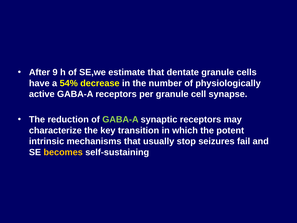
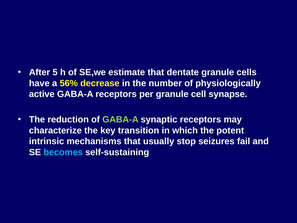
9: 9 -> 5
54%: 54% -> 56%
becomes colour: yellow -> light blue
